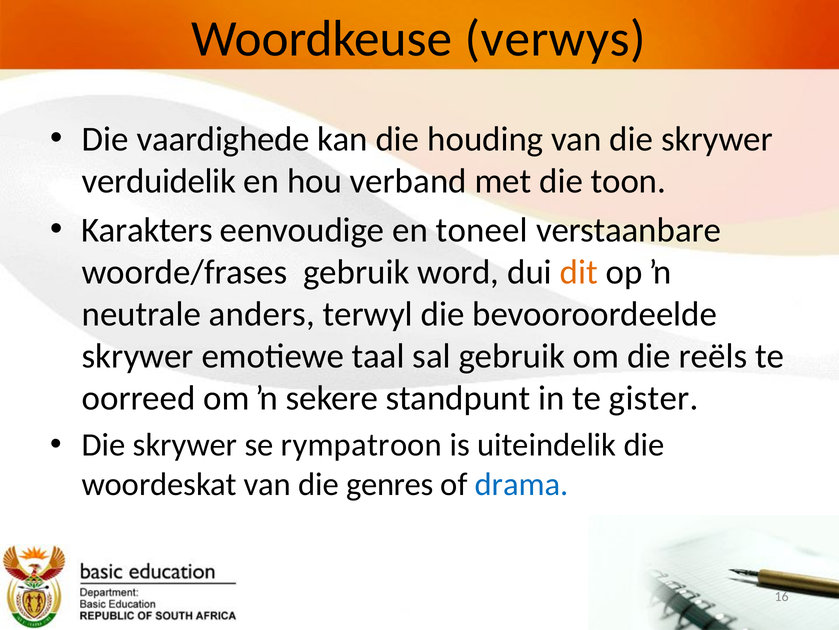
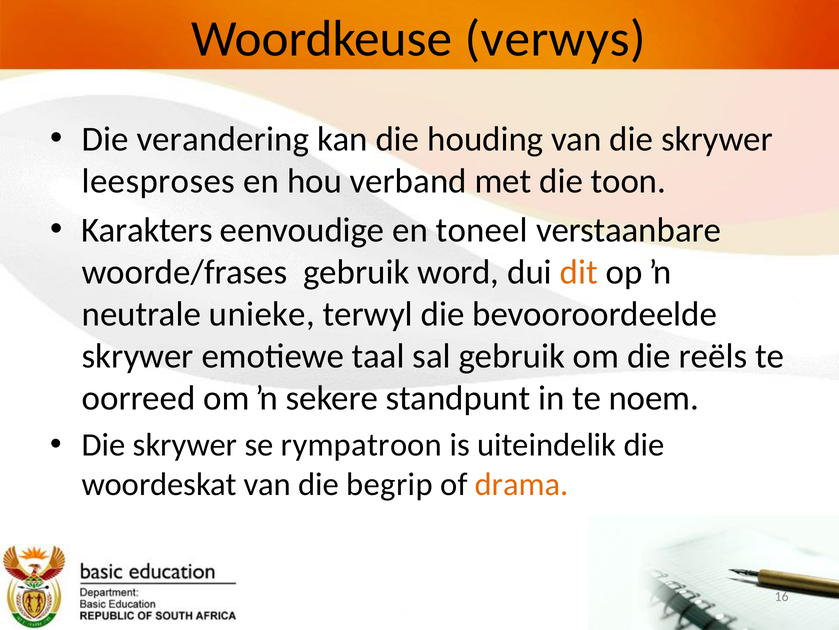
vaardighede: vaardighede -> verandering
verduidelik: verduidelik -> leesproses
anders: anders -> unieke
gister: gister -> noem
genres: genres -> begrip
drama colour: blue -> orange
